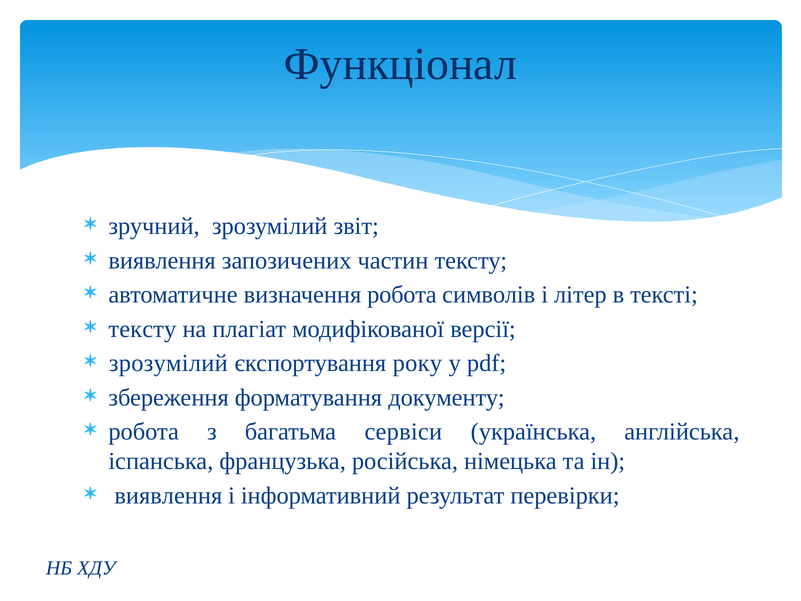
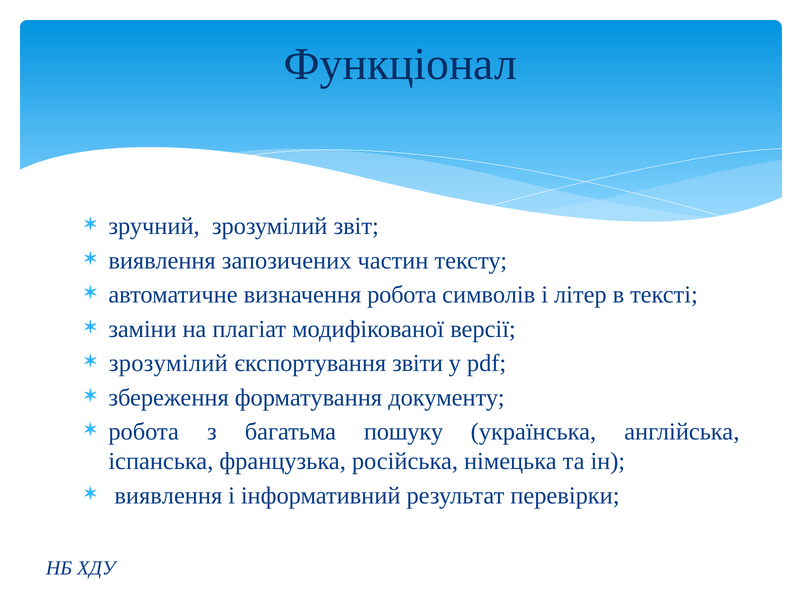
тексту at (142, 329): тексту -> заміни
року: року -> звіти
сервіси: сервіси -> пошуку
